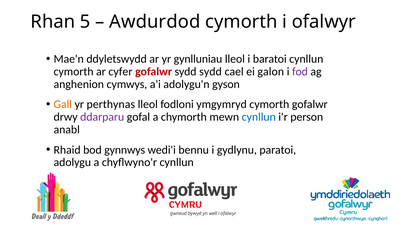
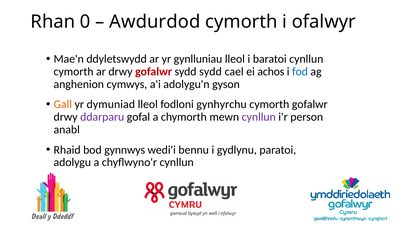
5: 5 -> 0
ar cyfer: cyfer -> drwy
galon: galon -> achos
fod colour: purple -> blue
perthynas: perthynas -> dymuniad
ymgymryd: ymgymryd -> gynhyrchu
cynllun at (259, 117) colour: blue -> purple
